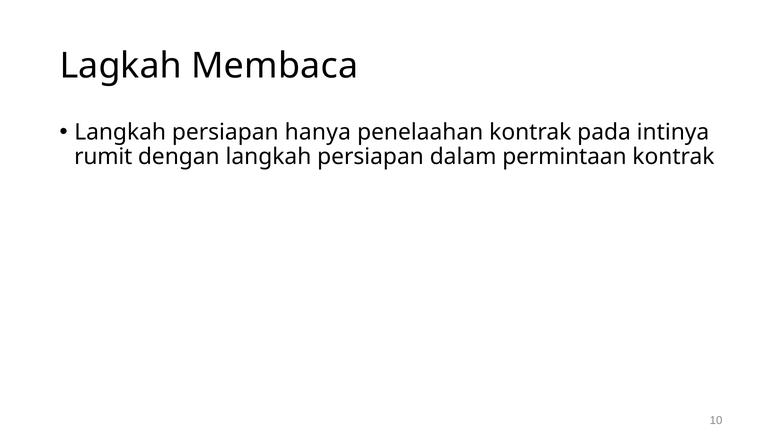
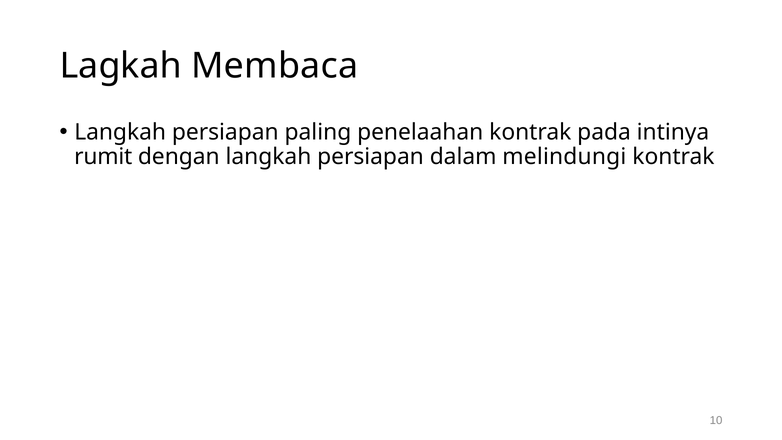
hanya: hanya -> paling
permintaan: permintaan -> melindungi
